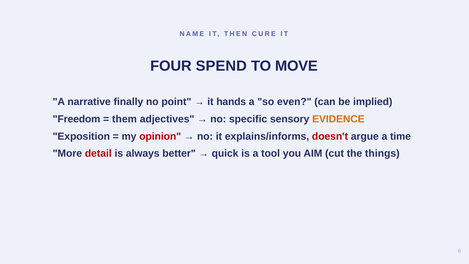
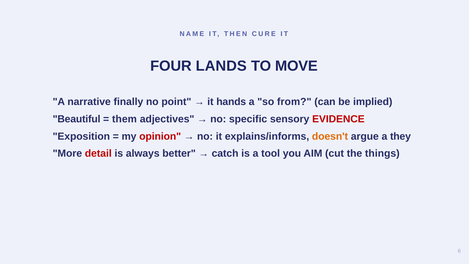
SPEND: SPEND -> LANDS
even: even -> from
Freedom: Freedom -> Beautiful
EVIDENCE colour: orange -> red
doesn't colour: red -> orange
time: time -> they
quick: quick -> catch
